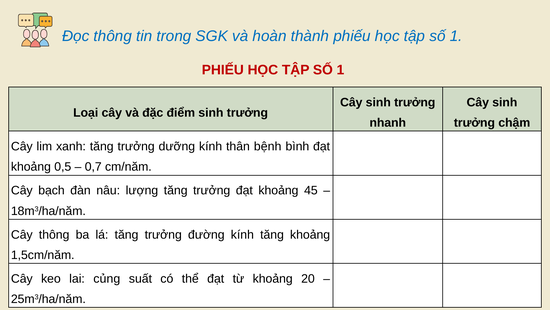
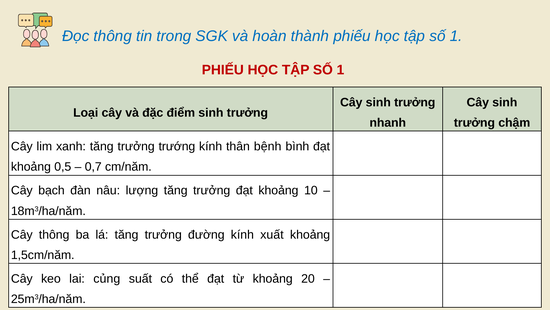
dưỡng: dưỡng -> trướng
45: 45 -> 10
kính tăng: tăng -> xuất
